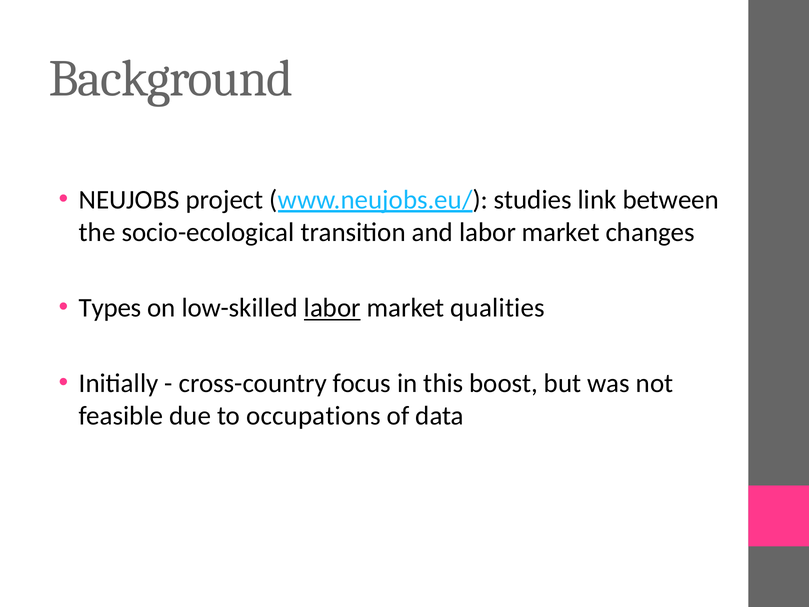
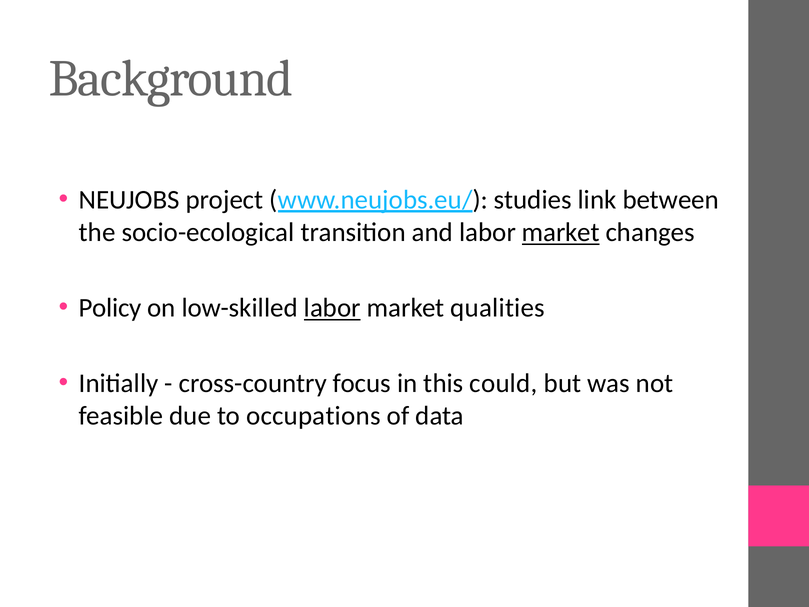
market at (561, 232) underline: none -> present
Types: Types -> Policy
boost: boost -> could
